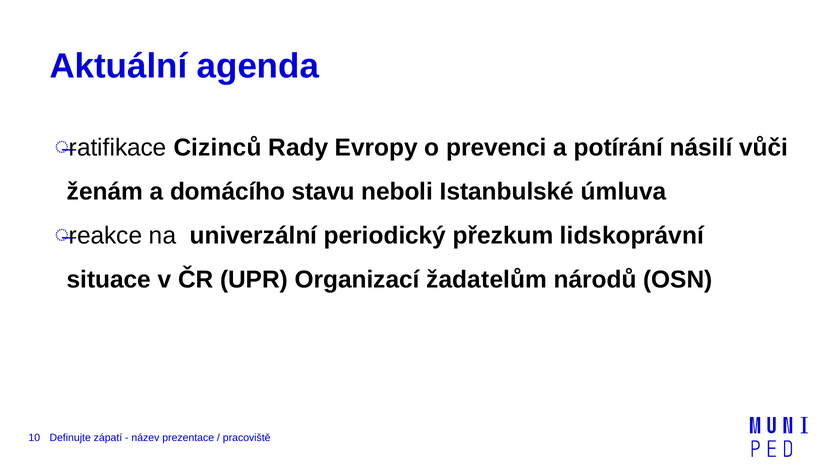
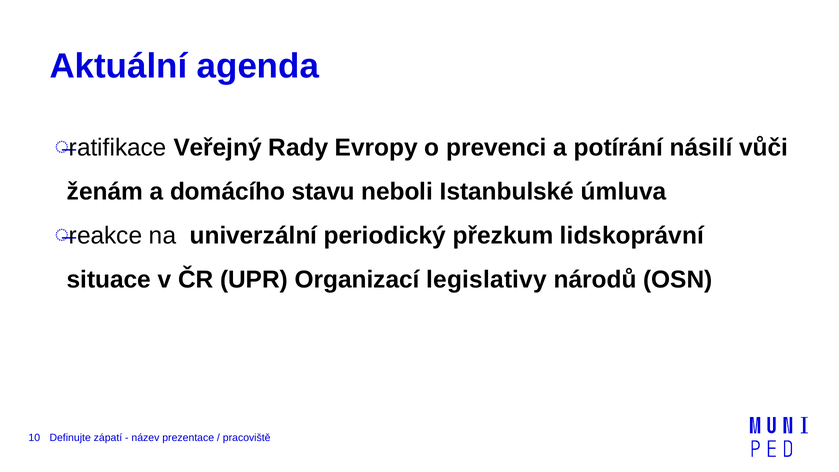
Cizinců: Cizinců -> Veřejný
žadatelům: žadatelům -> legislativy
